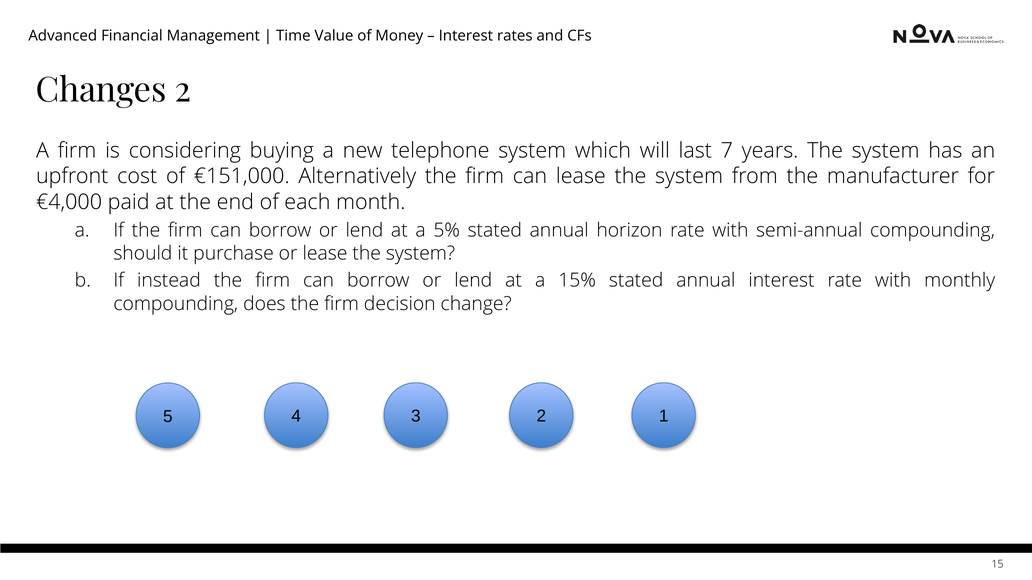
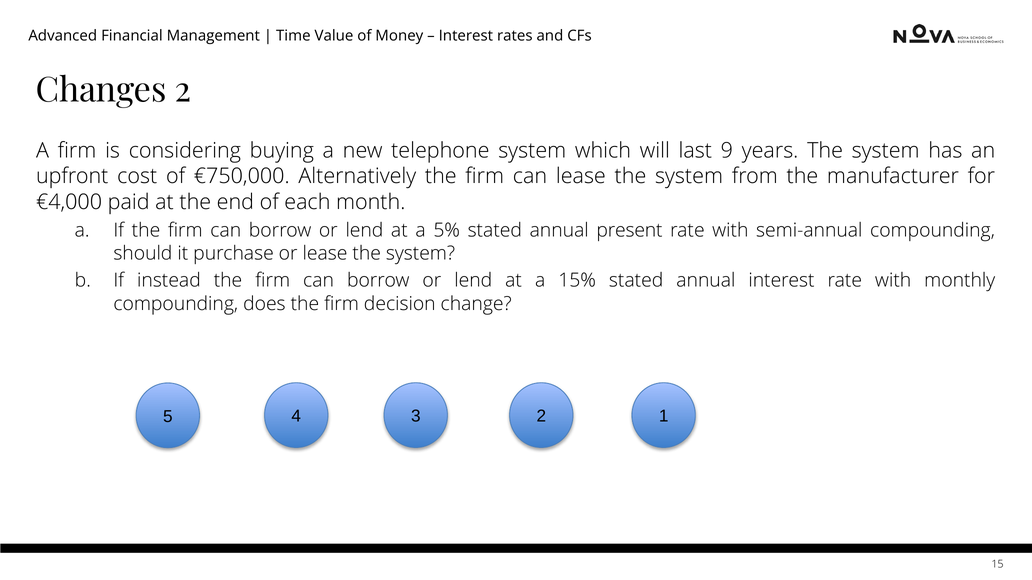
7: 7 -> 9
€151,000: €151,000 -> €750,000
horizon: horizon -> present
